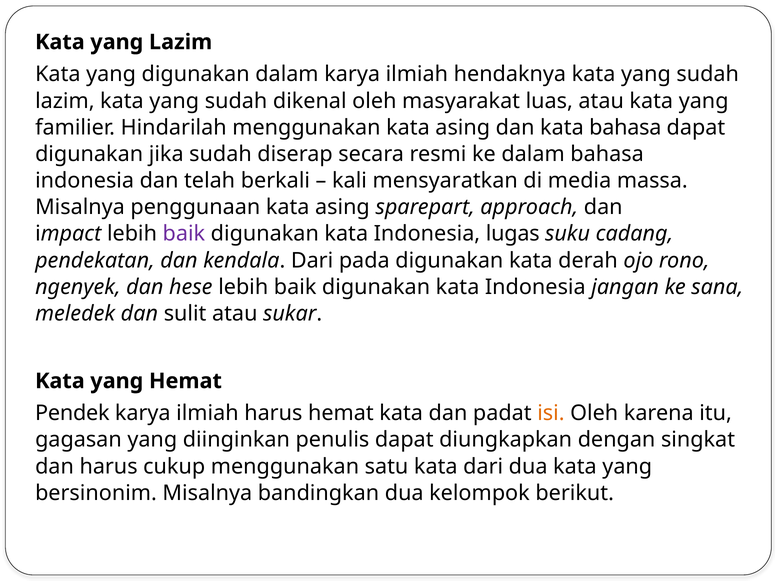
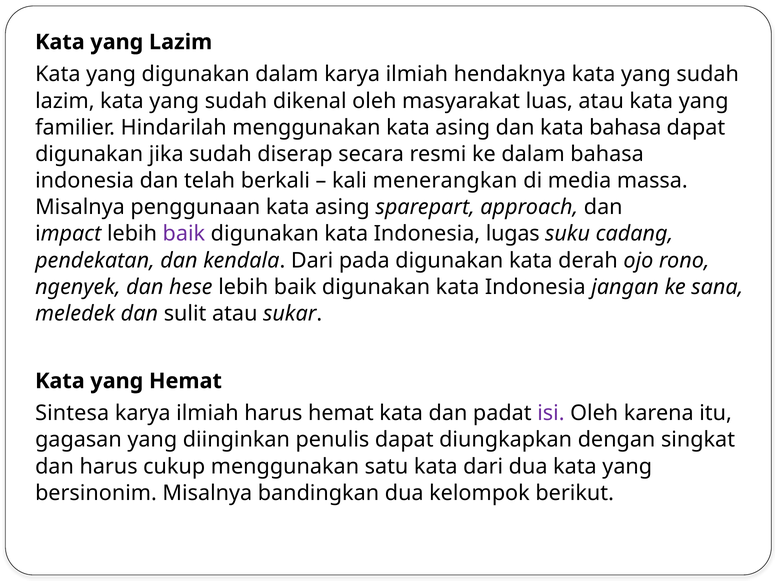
mensyaratkan: mensyaratkan -> menerangkan
Pendek: Pendek -> Sintesa
isi colour: orange -> purple
